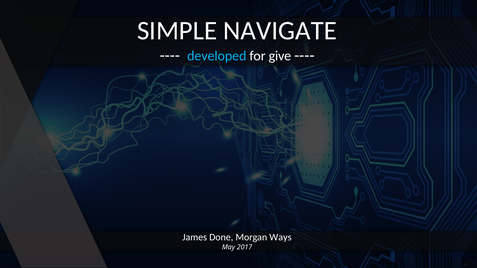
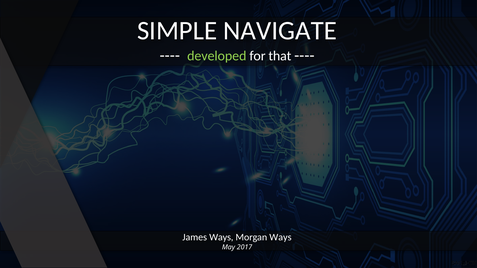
developed colour: light blue -> light green
give: give -> that
James Done: Done -> Ways
